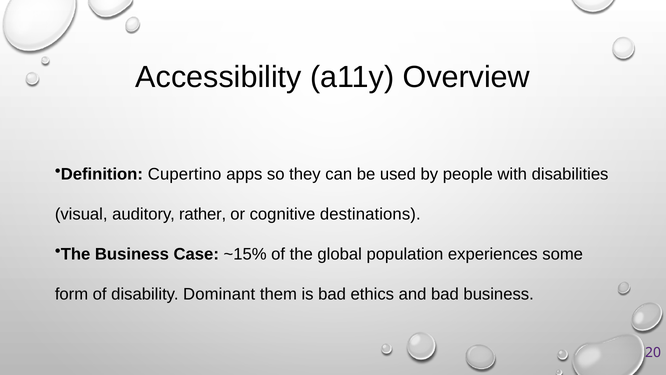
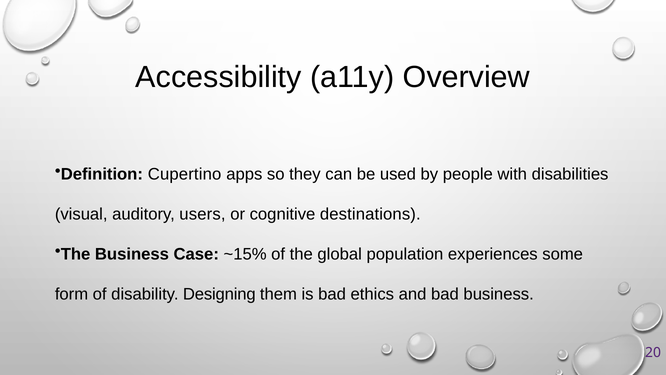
rather: rather -> users
Dominant: Dominant -> Designing
